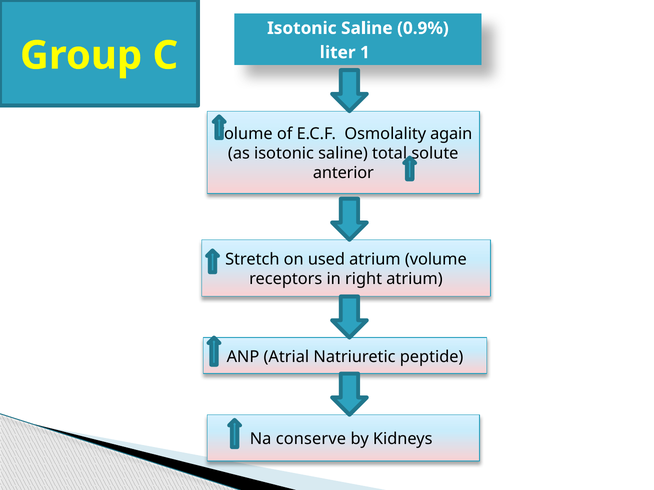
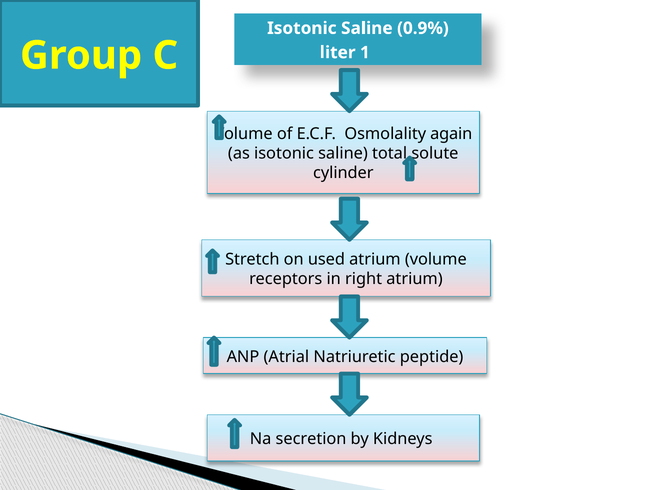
anterior: anterior -> cylinder
conserve: conserve -> secretion
